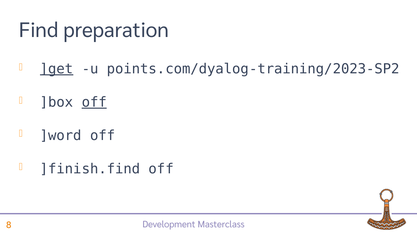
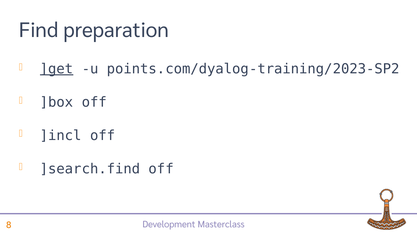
off at (94, 102) underline: present -> none
]word: ]word -> ]incl
]finish.find: ]finish.find -> ]search.find
